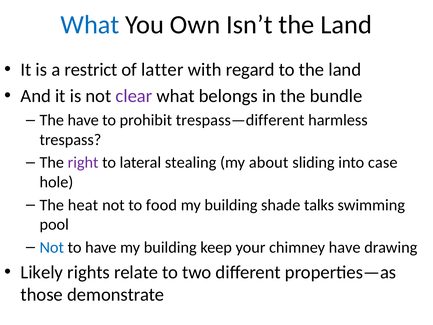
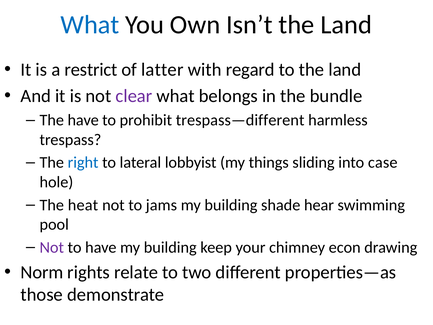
right colour: purple -> blue
stealing: stealing -> lobbyist
about: about -> things
food: food -> jams
talks: talks -> hear
Not at (52, 247) colour: blue -> purple
chimney have: have -> econ
Likely: Likely -> Norm
